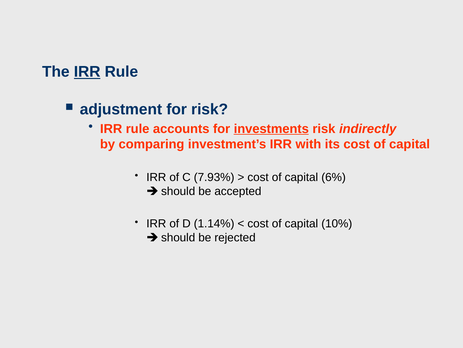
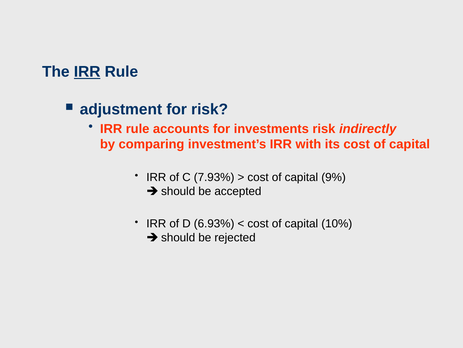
investments underline: present -> none
6%: 6% -> 9%
1.14%: 1.14% -> 6.93%
